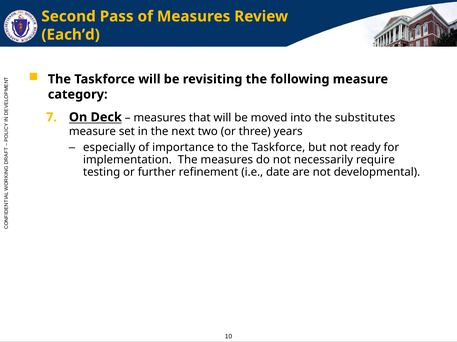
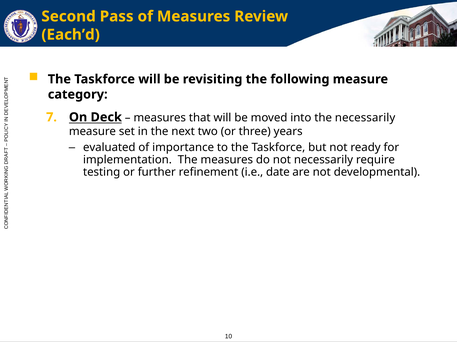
the substitutes: substitutes -> necessarily
especially: especially -> evaluated
